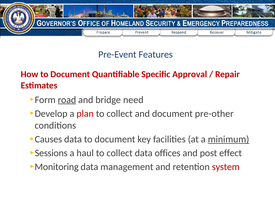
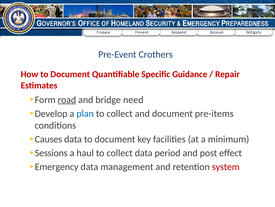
Features: Features -> Crothers
Approval: Approval -> Guidance
plan colour: red -> blue
pre-other: pre-other -> pre-items
minimum underline: present -> none
offices: offices -> period
Monitoring: Monitoring -> Emergency
